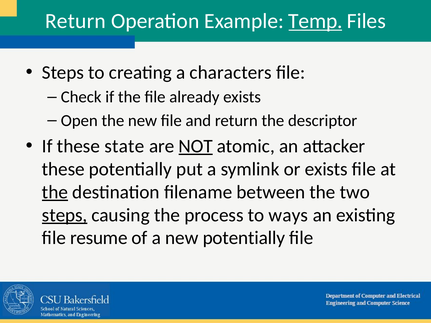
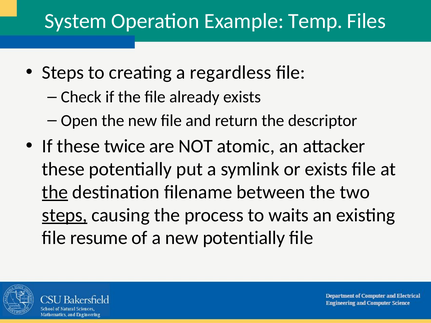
Return at (75, 21): Return -> System
Temp underline: present -> none
characters: characters -> regardless
state: state -> twice
NOT underline: present -> none
ways: ways -> waits
